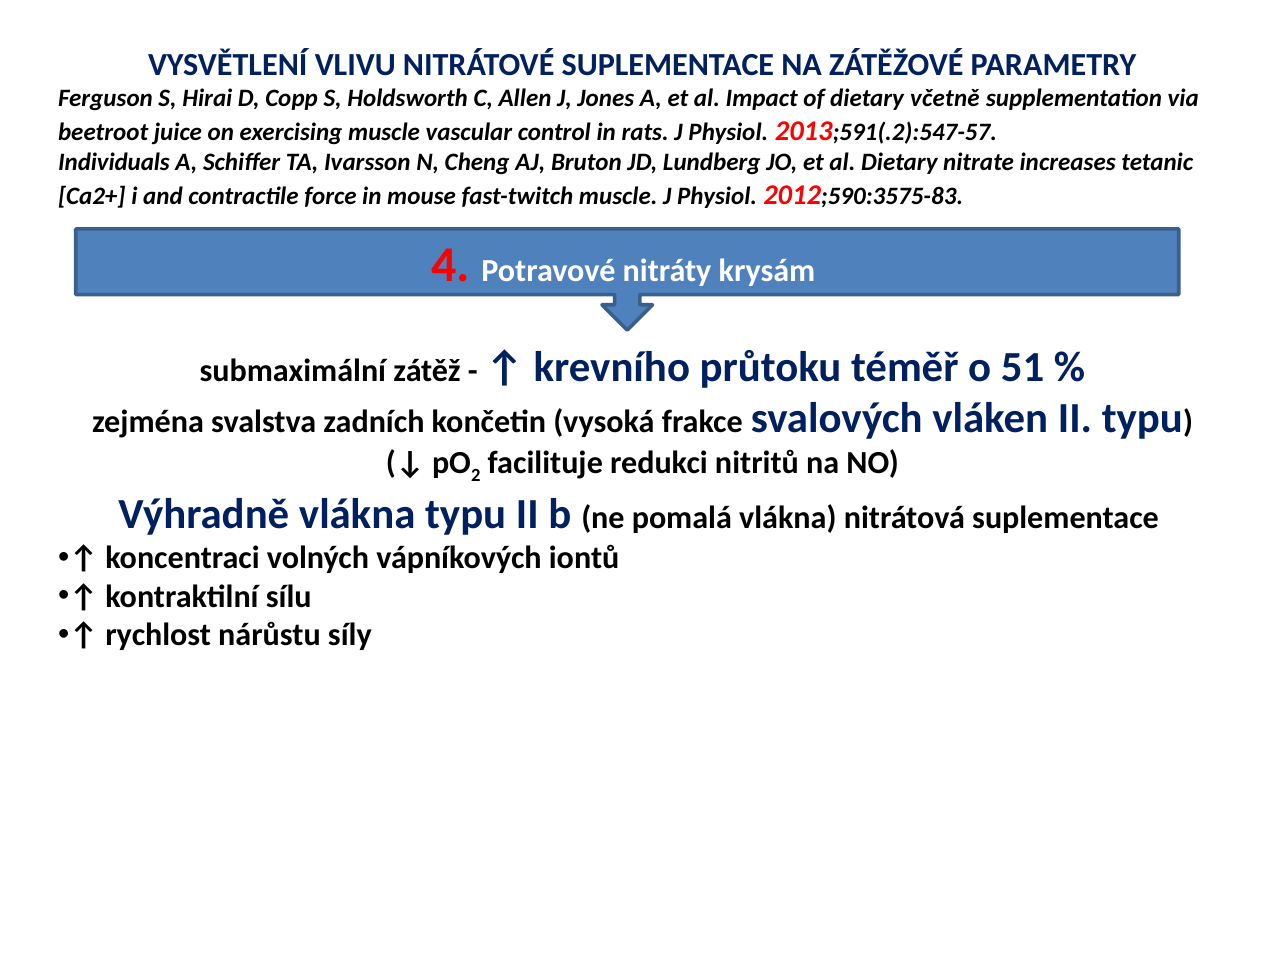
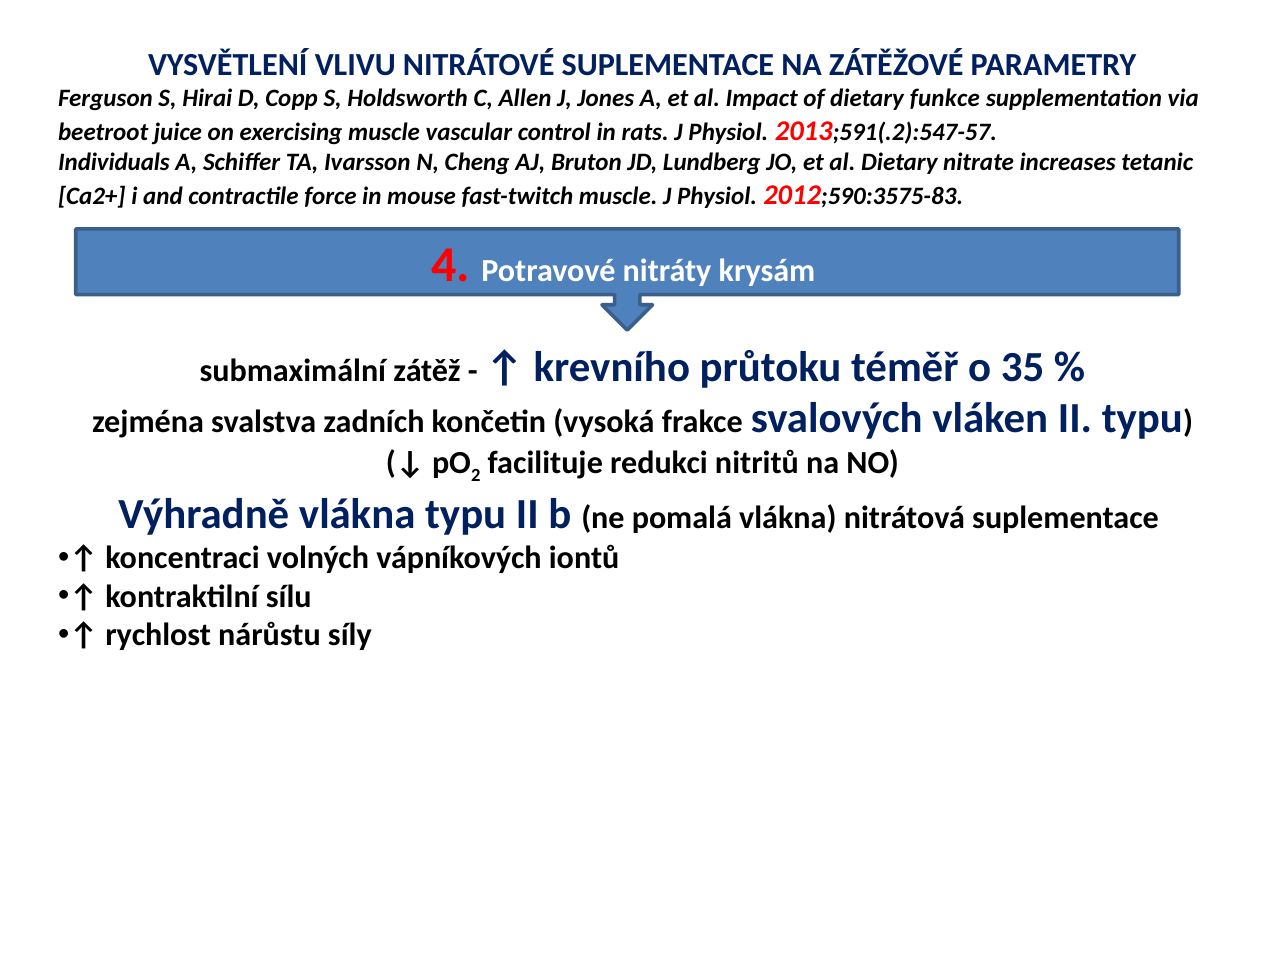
včetně: včetně -> funkce
51: 51 -> 35
